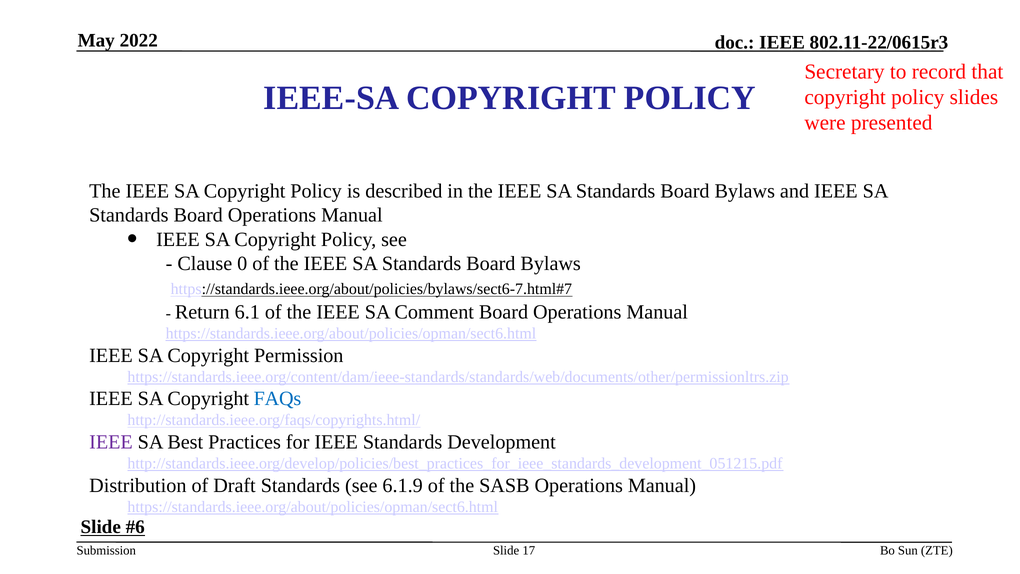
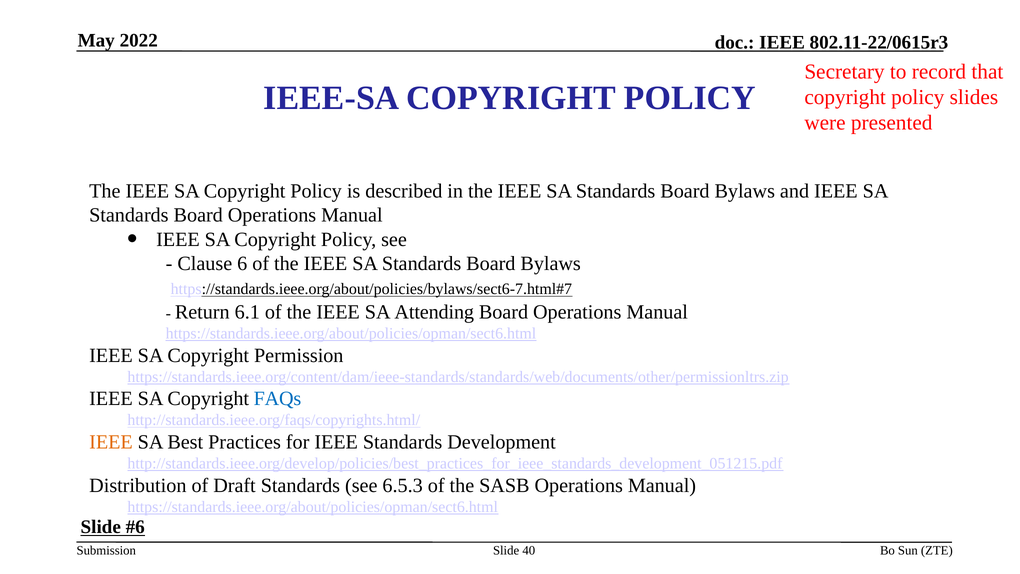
0: 0 -> 6
Comment: Comment -> Attending
IEEE at (111, 442) colour: purple -> orange
6.1.9: 6.1.9 -> 6.5.3
17: 17 -> 40
